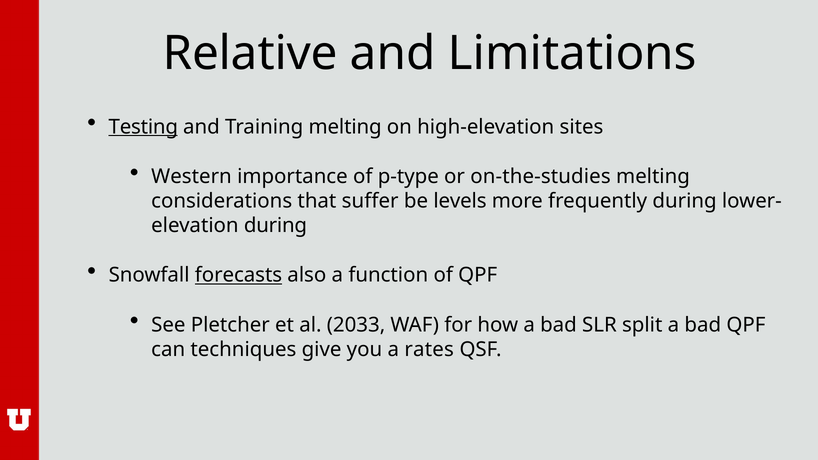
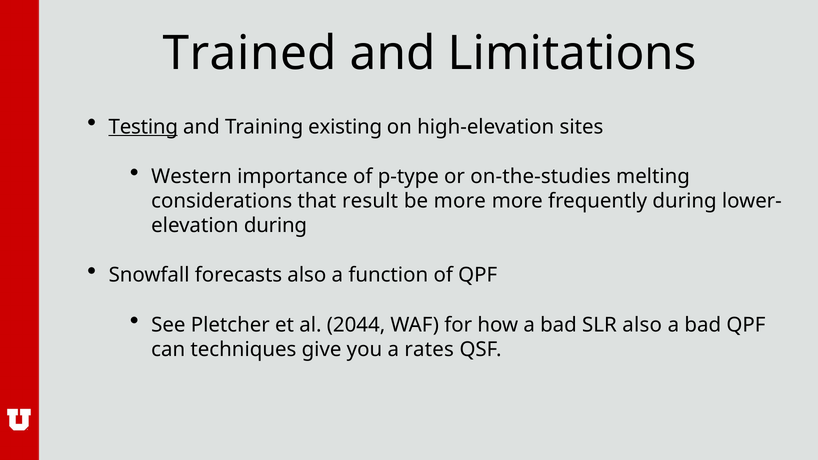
Relative: Relative -> Trained
Training melting: melting -> existing
suffer: suffer -> result
be levels: levels -> more
forecasts underline: present -> none
2033: 2033 -> 2044
SLR split: split -> also
